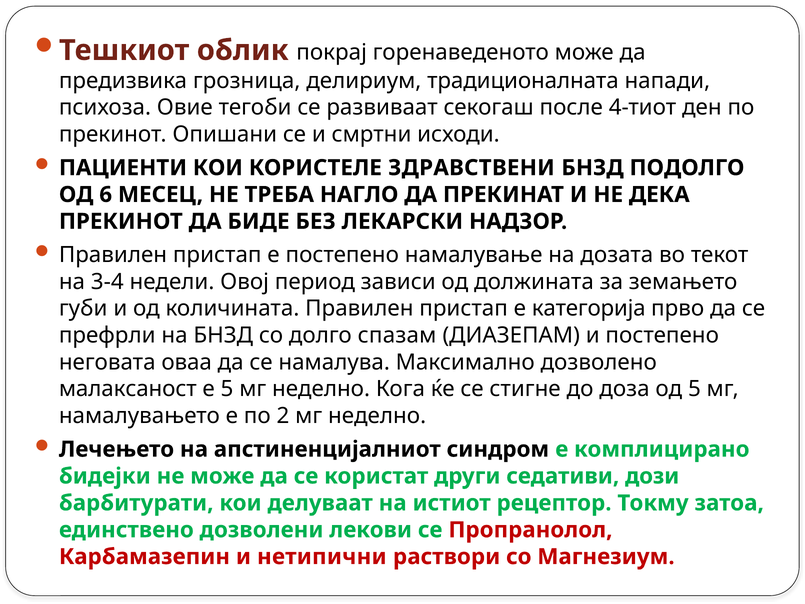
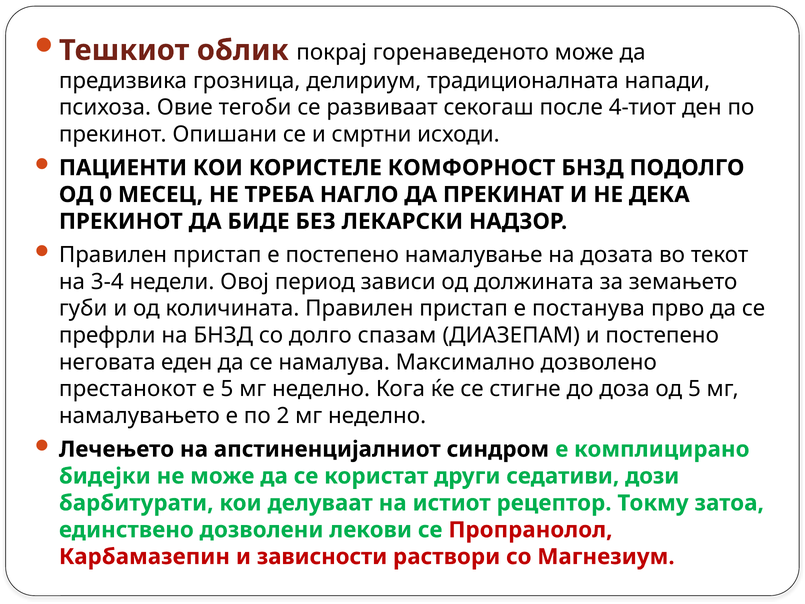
ЗДРАВСТВЕНИ: ЗДРАВСТВЕНИ -> КОМФОРНОСТ
6: 6 -> 0
категорија: категорија -> постанува
оваа: оваа -> еден
малаксаност: малаксаност -> престанокот
нетипични: нетипични -> зависности
